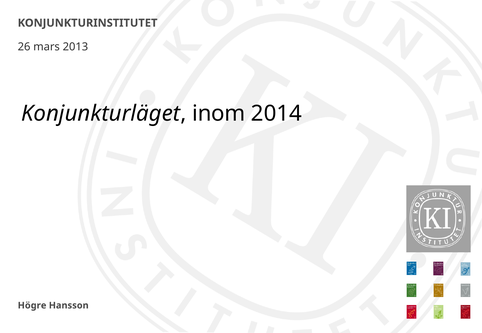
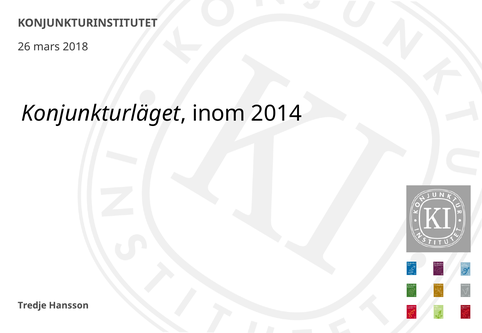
2013: 2013 -> 2018
Högre: Högre -> Tredje
